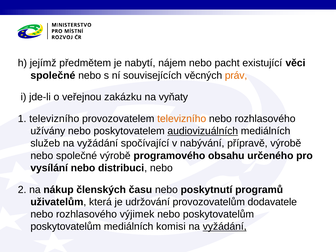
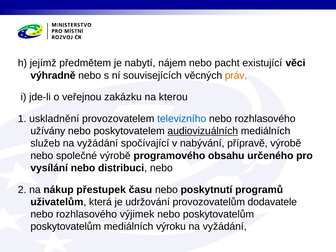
společné at (53, 75): společné -> výhradně
vyňaty: vyňaty -> kterou
1 televizního: televizního -> uskladnění
televizního at (182, 119) colour: orange -> blue
členských: členských -> přestupek
komisi: komisi -> výroku
vyžádání at (225, 227) underline: present -> none
